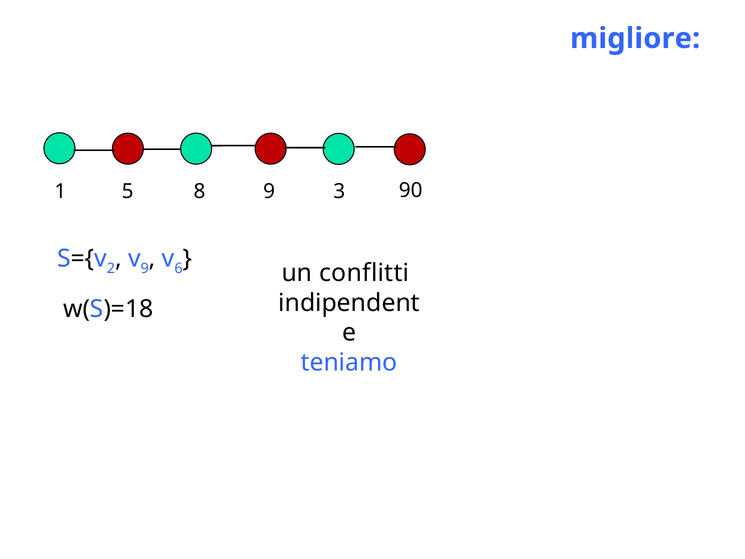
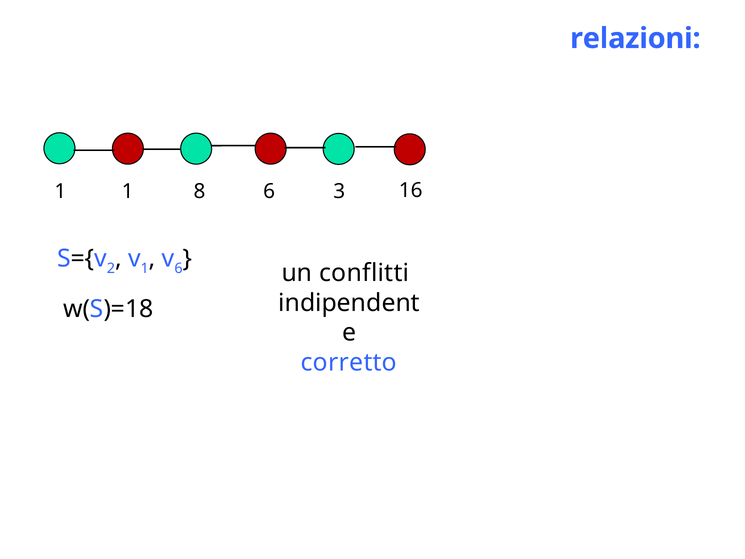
migliore: migliore -> relazioni
1 5: 5 -> 1
8 9: 9 -> 6
90: 90 -> 16
9 at (145, 268): 9 -> 1
teniamo: teniamo -> corretto
